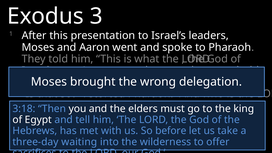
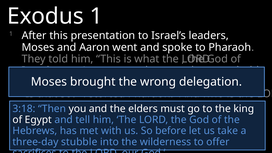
Exodus 3: 3 -> 1
waiting: waiting -> stubble
